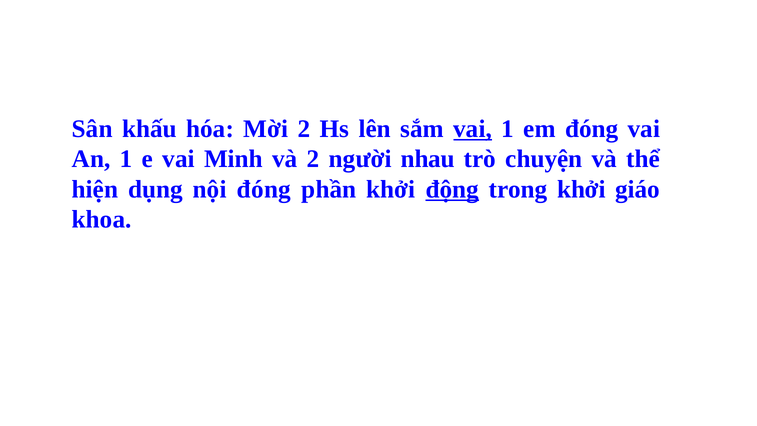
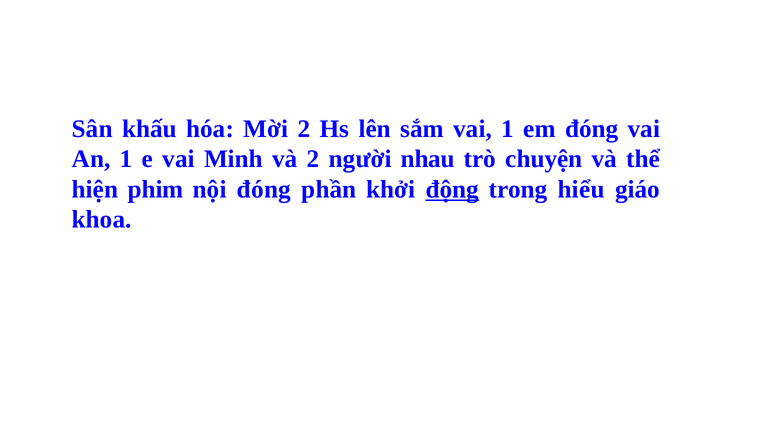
vai at (473, 129) underline: present -> none
dụng: dụng -> phim
trong khởi: khởi -> hiểu
